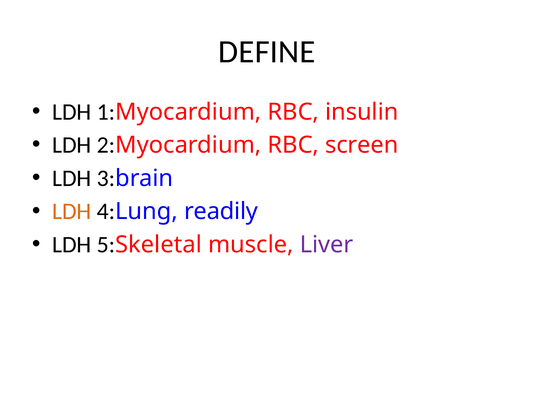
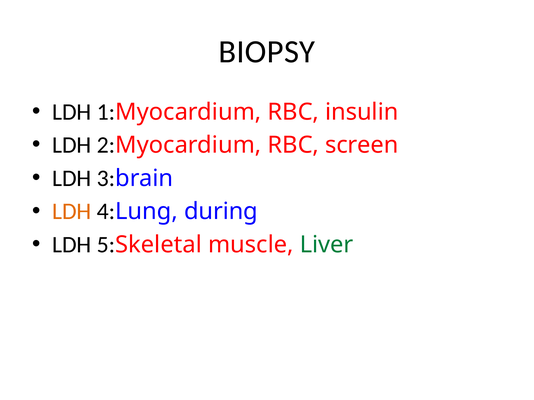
DEFINE: DEFINE -> BIOPSY
readily: readily -> during
Liver colour: purple -> green
